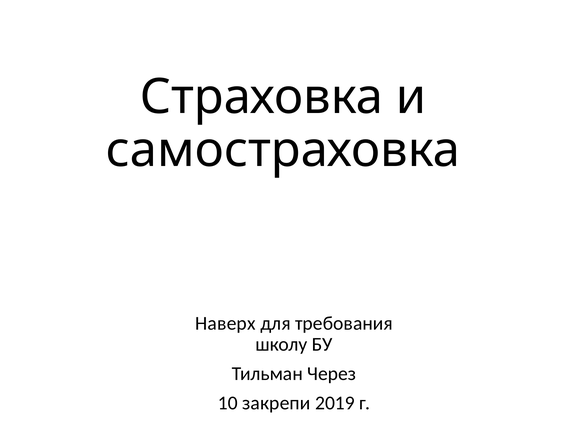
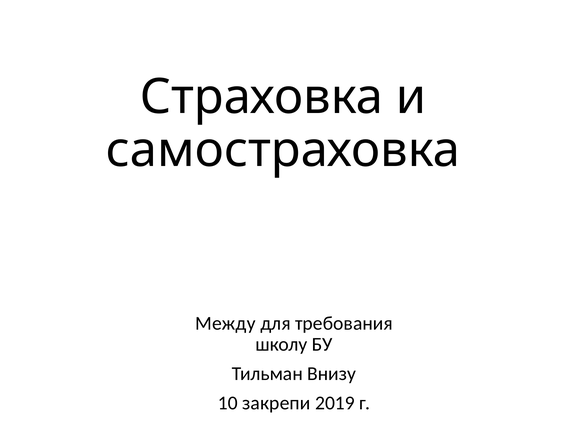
Наверх: Наверх -> Между
Через: Через -> Внизу
